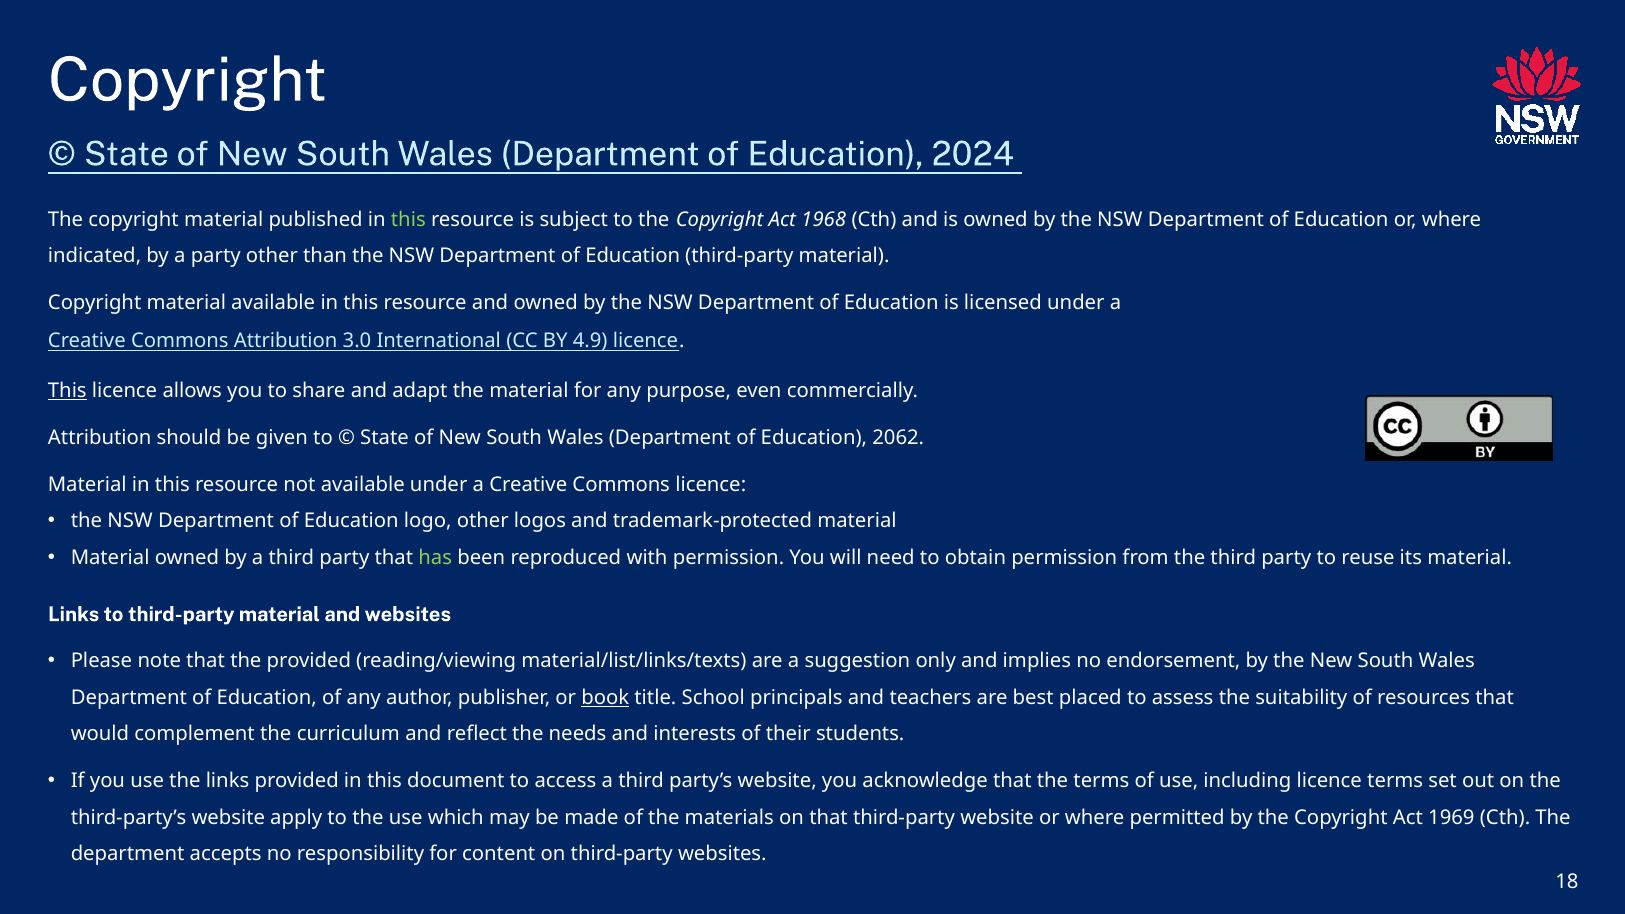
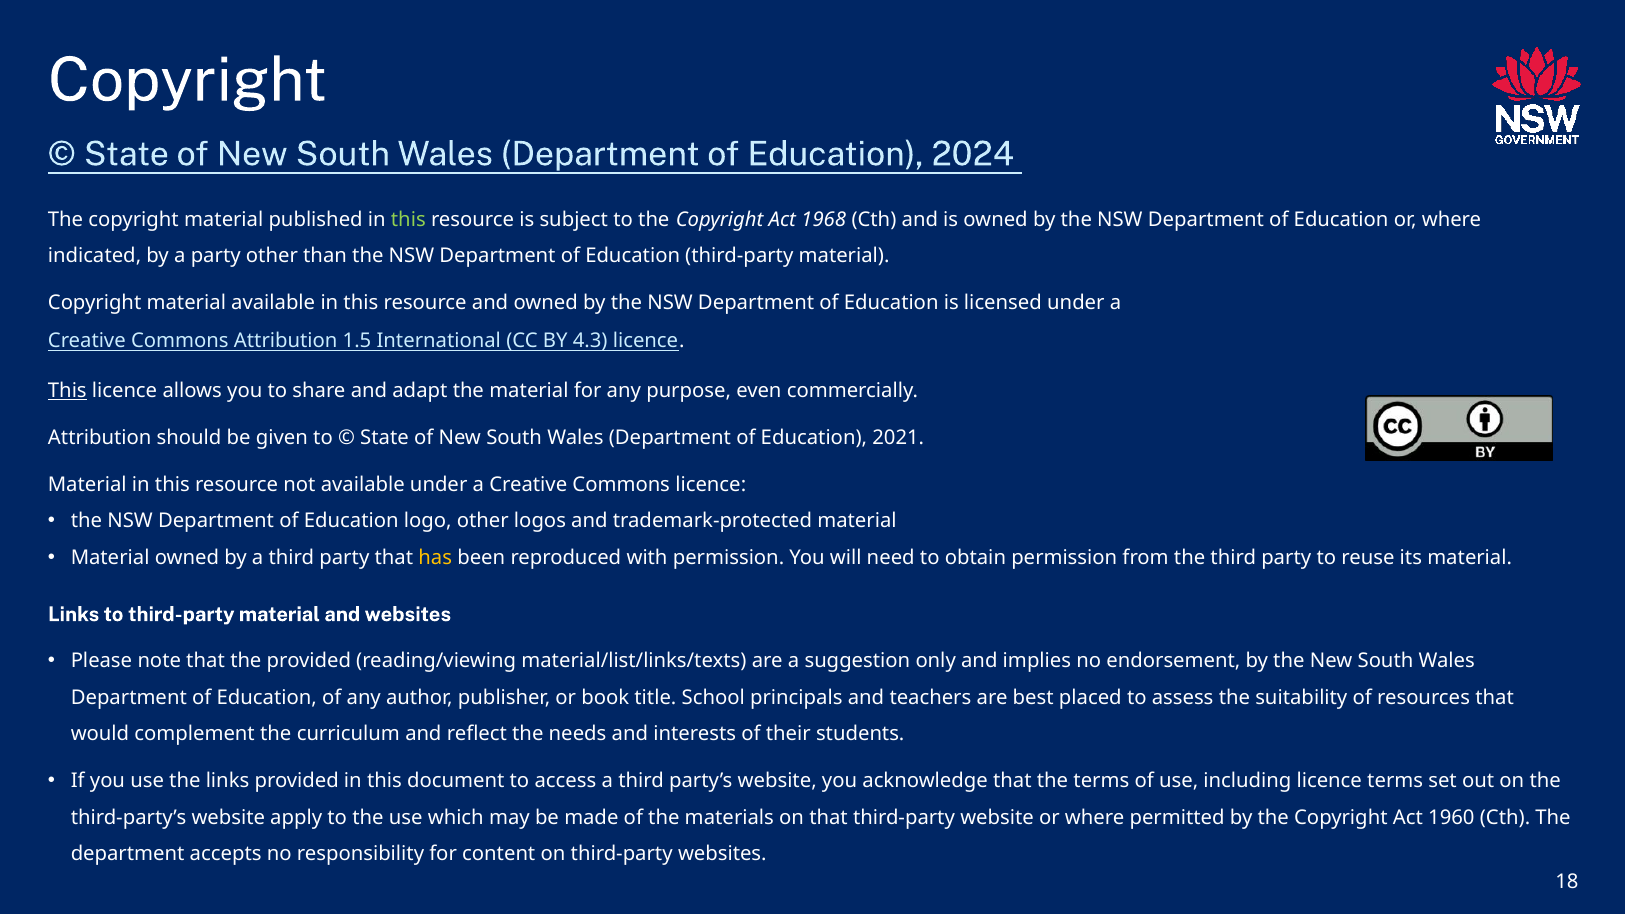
3.0: 3.0 -> 1.5
4.9: 4.9 -> 4.3
2062: 2062 -> 2021
has colour: light green -> yellow
book underline: present -> none
1969: 1969 -> 1960
